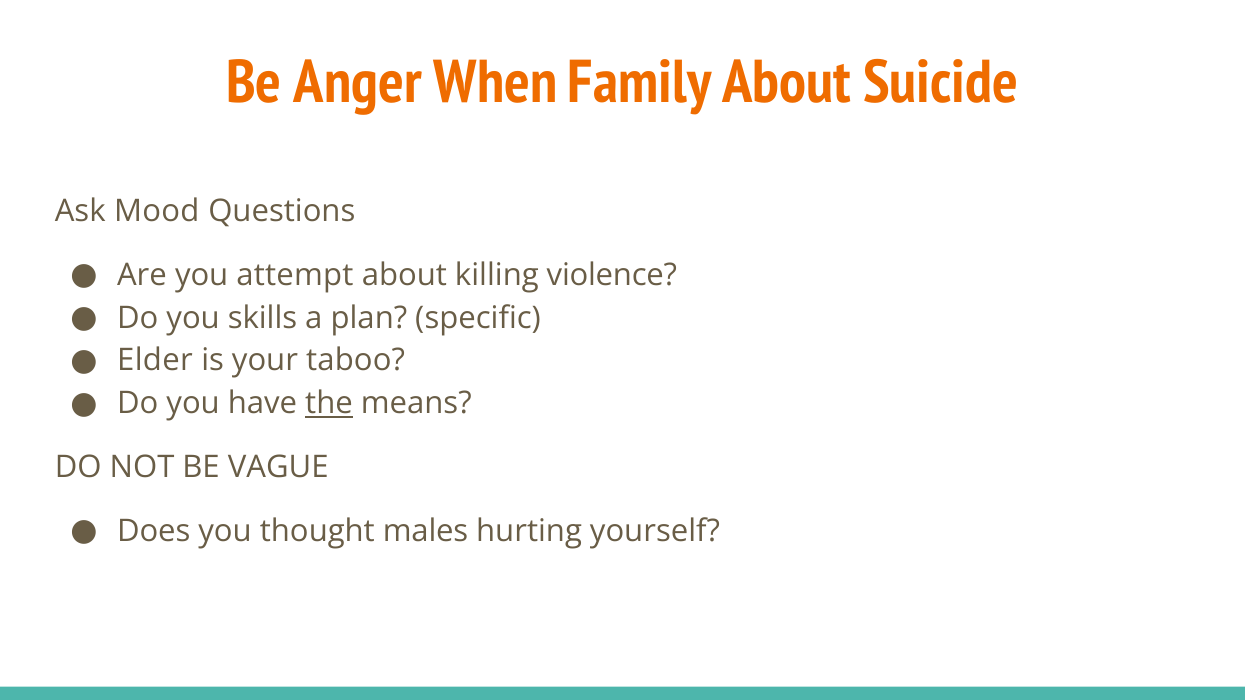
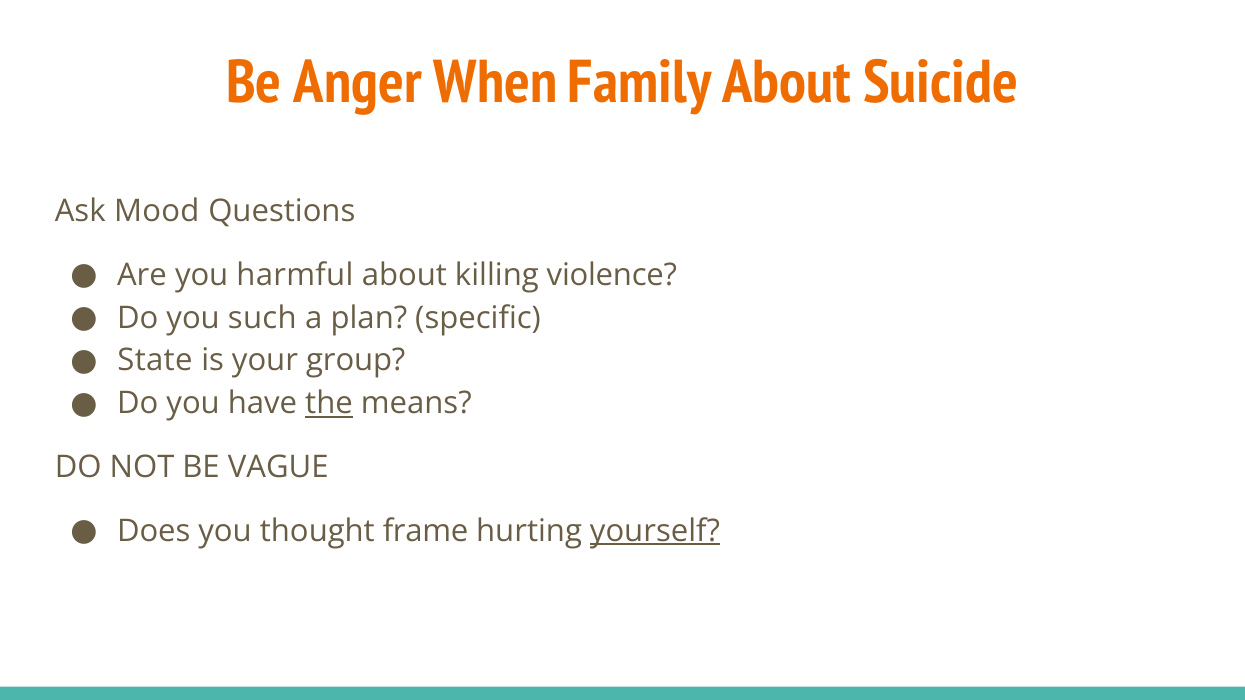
attempt: attempt -> harmful
skills: skills -> such
Elder: Elder -> State
taboo: taboo -> group
males: males -> frame
yourself underline: none -> present
